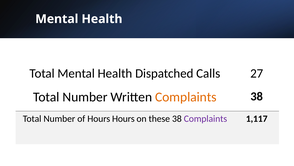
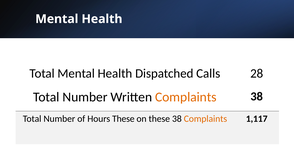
27: 27 -> 28
Hours Hours: Hours -> These
Complaints at (205, 118) colour: purple -> orange
